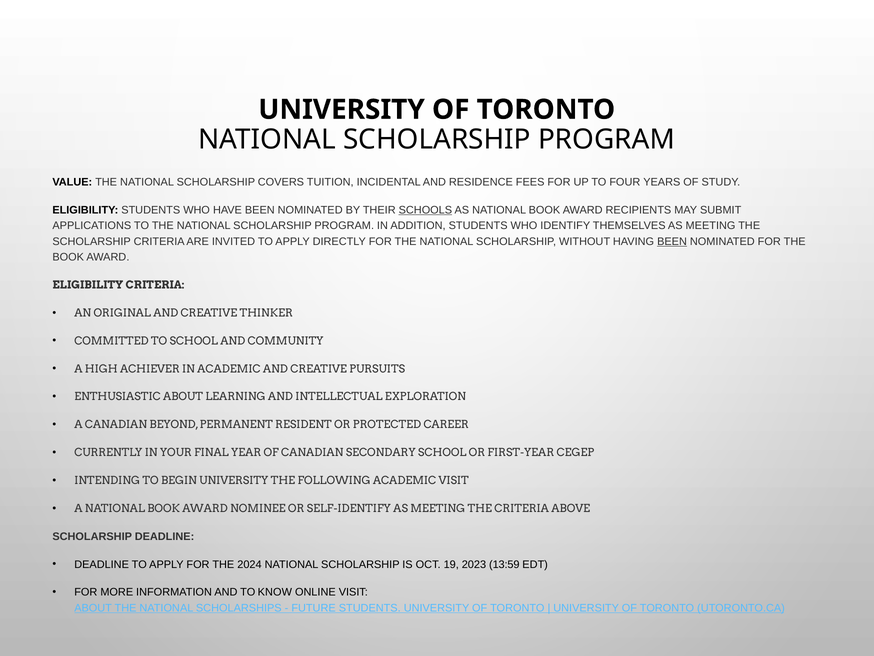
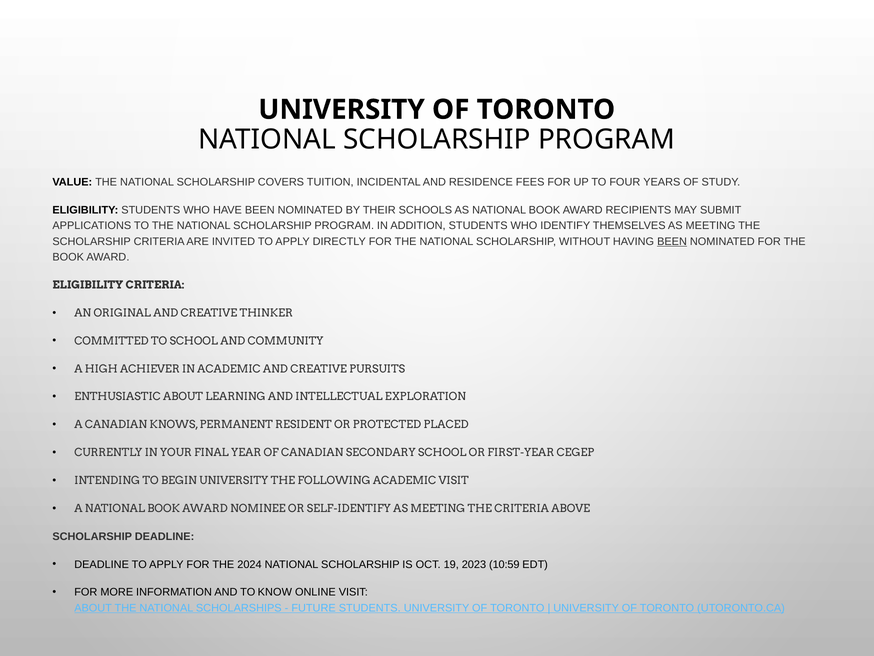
SCHOOLS underline: present -> none
BEYOND: BEYOND -> KNOWS
CAREER: CAREER -> PLACED
13:59: 13:59 -> 10:59
